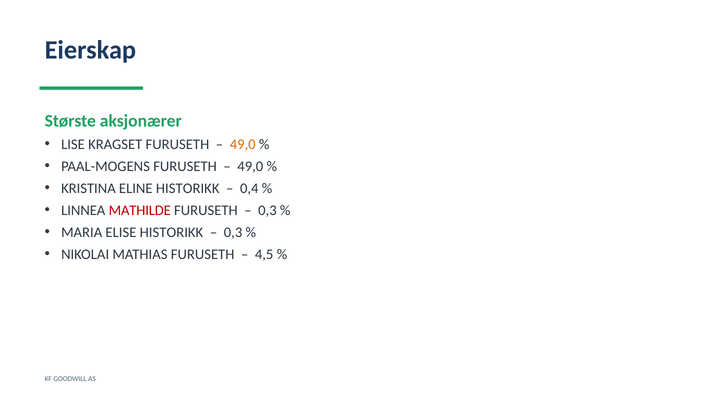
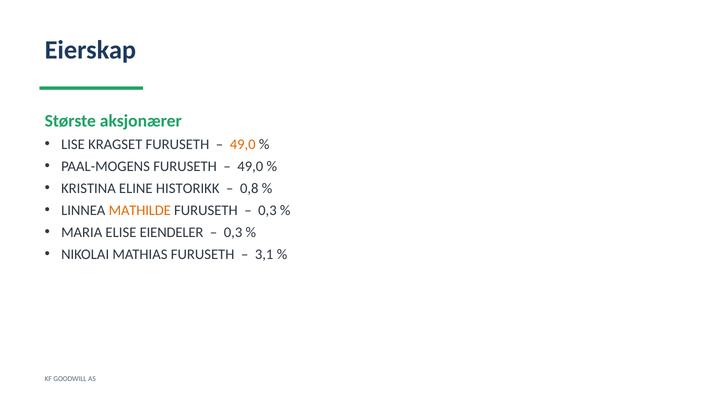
0,4: 0,4 -> 0,8
MATHILDE colour: red -> orange
ELISE HISTORIKK: HISTORIKK -> EIENDELER
4,5: 4,5 -> 3,1
